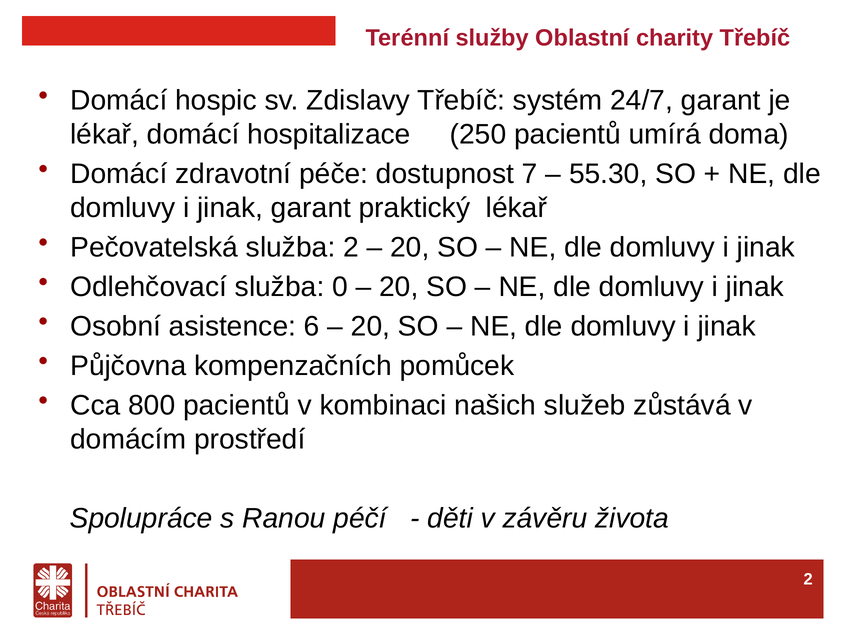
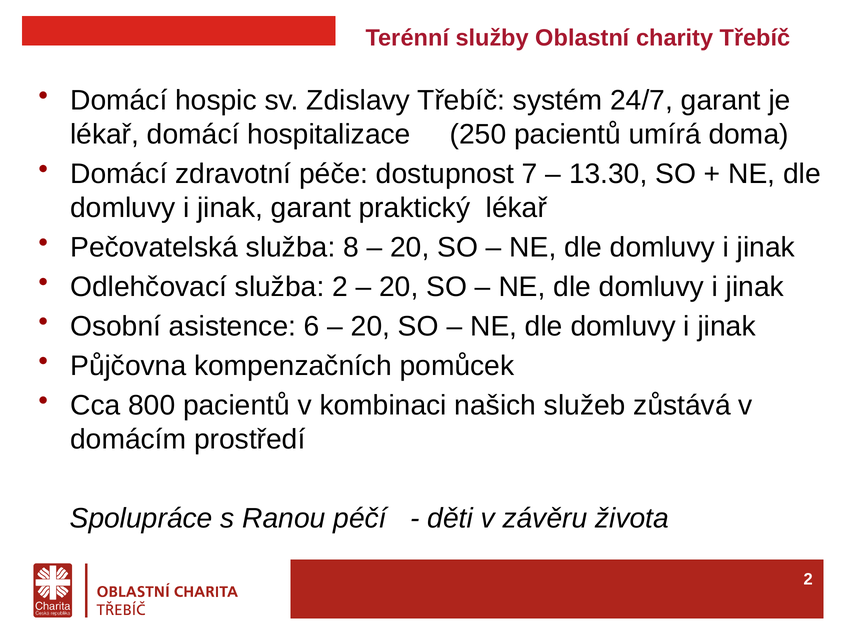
55.30: 55.30 -> 13.30
služba 2: 2 -> 8
služba 0: 0 -> 2
